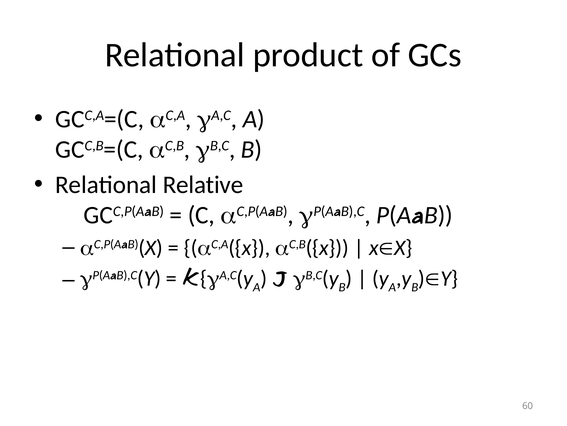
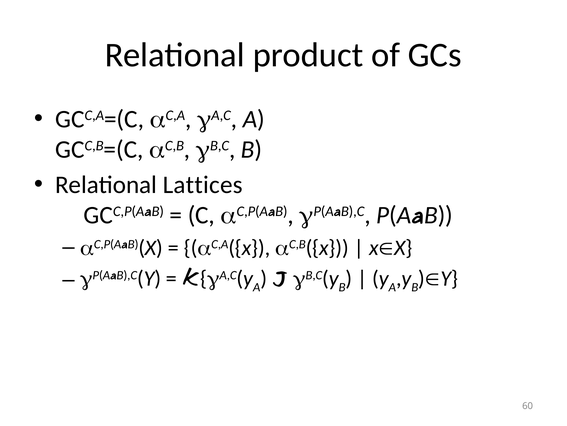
Relative: Relative -> Lattices
